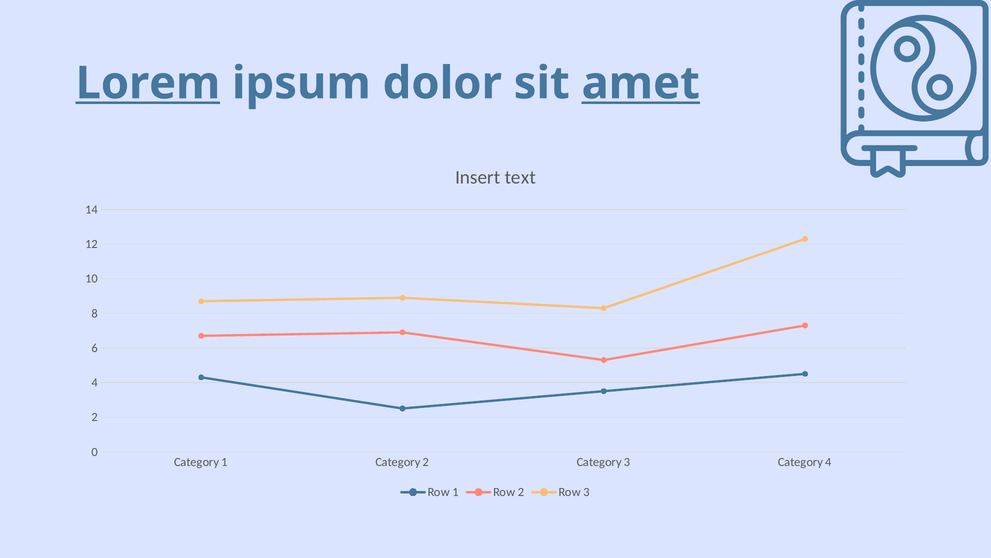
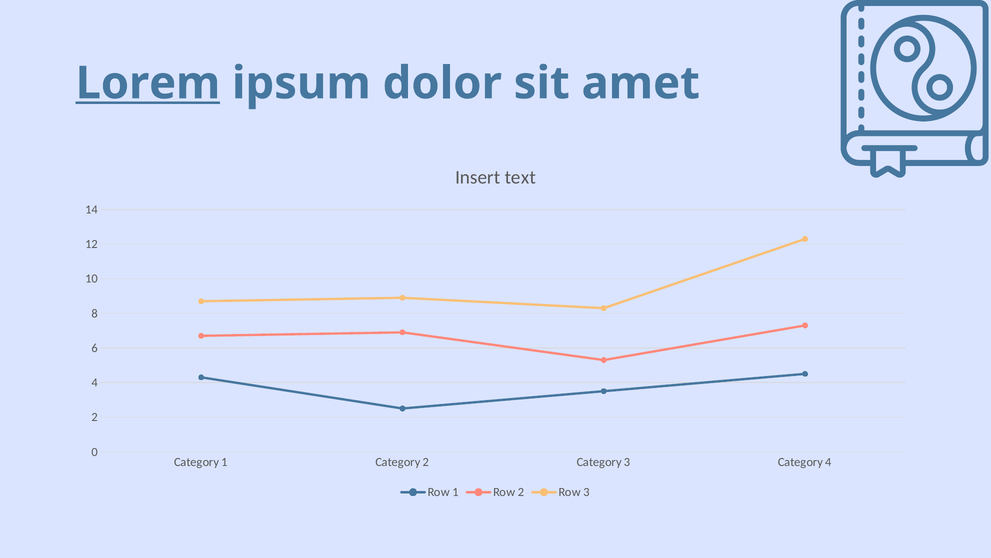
amet underline: present -> none
